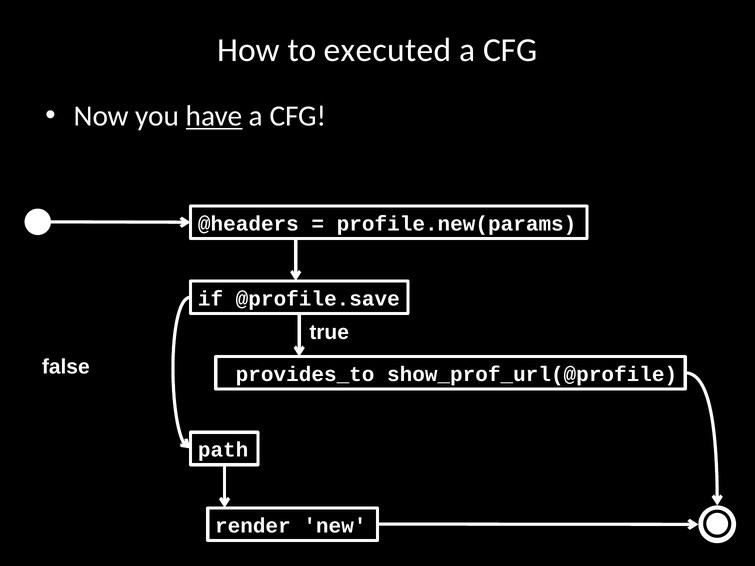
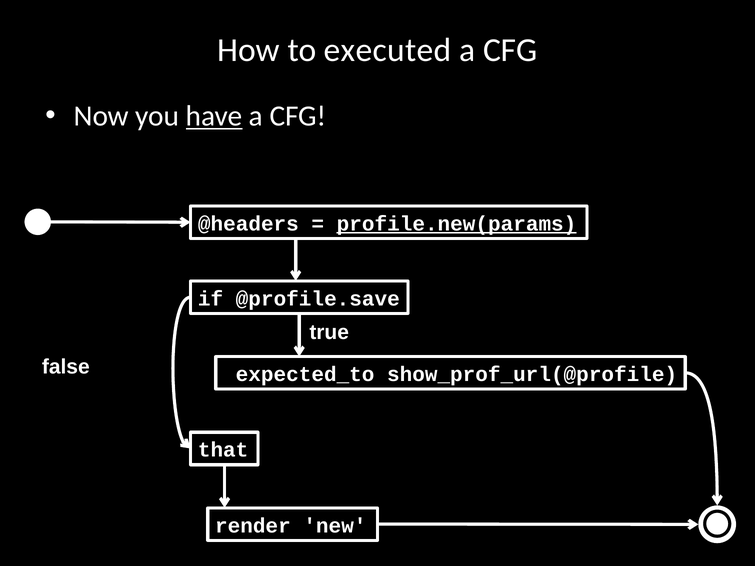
profile.new(params underline: none -> present
provides_to: provides_to -> expected_to
path: path -> that
